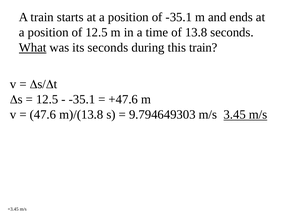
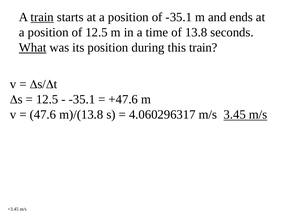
train at (42, 17) underline: none -> present
its seconds: seconds -> position
9.794649303: 9.794649303 -> 4.060296317
